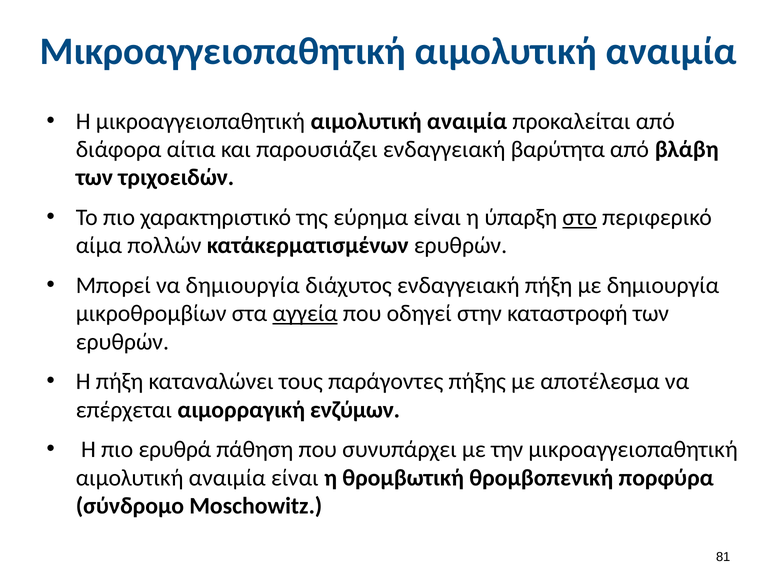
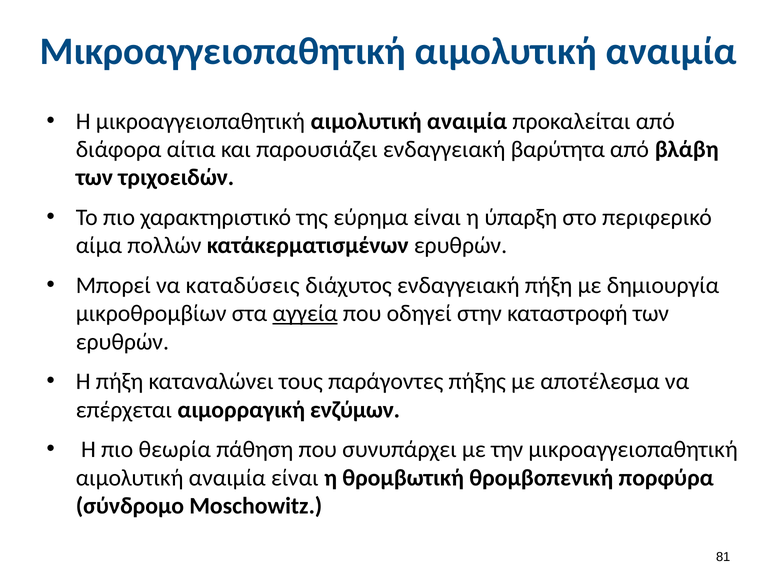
στο underline: present -> none
να δημιουργία: δημιουργία -> καταδύσεις
ερυθρά: ερυθρά -> θεωρία
